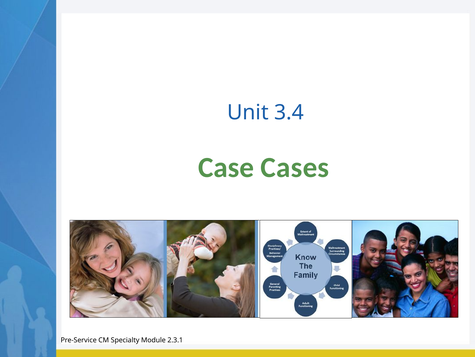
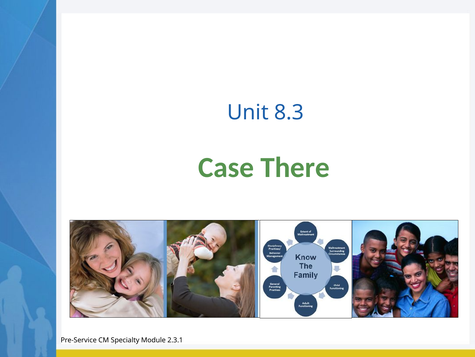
3.4: 3.4 -> 8.3
Cases: Cases -> There
